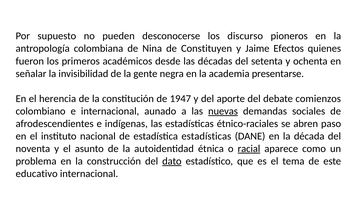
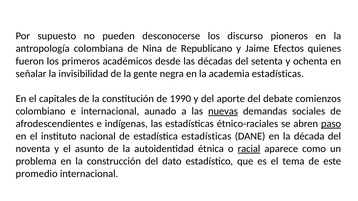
Constituyen: Constituyen -> Republicano
academia presentarse: presentarse -> estadísticas
herencia: herencia -> capitales
1947: 1947 -> 1990
paso underline: none -> present
dato underline: present -> none
educativo: educativo -> promedio
